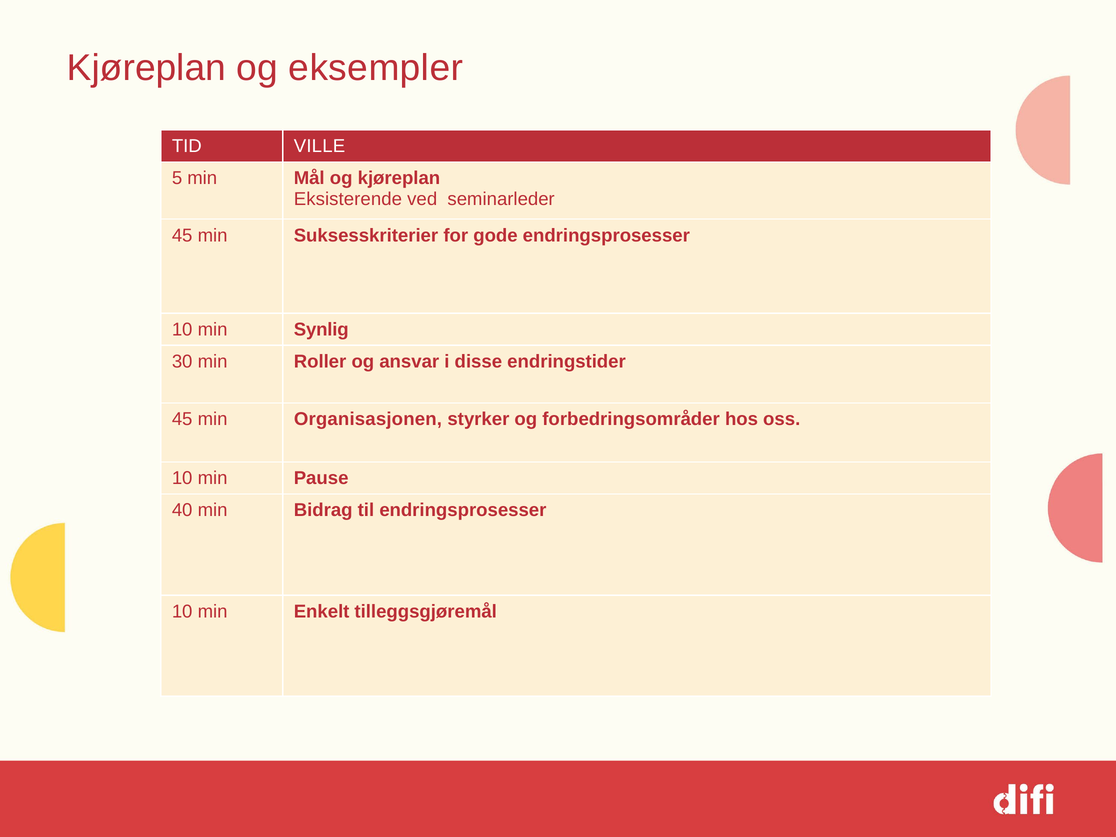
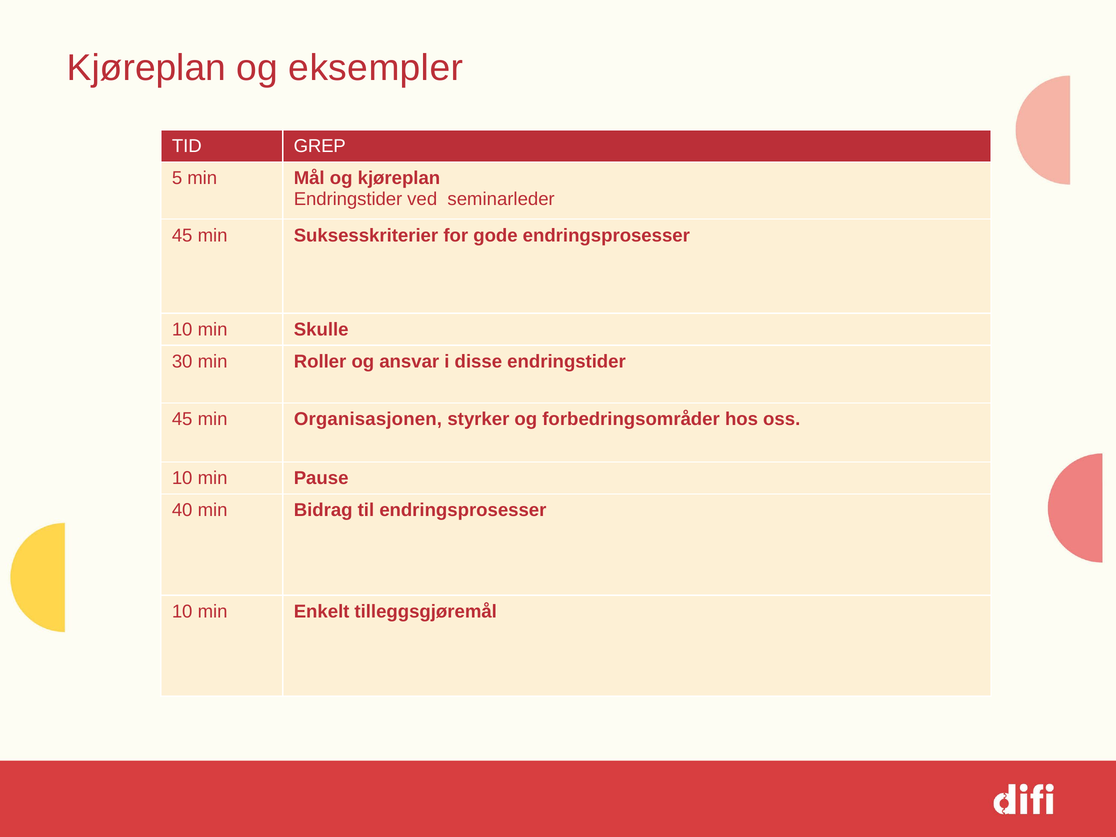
VILLE: VILLE -> GREP
Eksisterende at (348, 199): Eksisterende -> Endringstider
Synlig: Synlig -> Skulle
